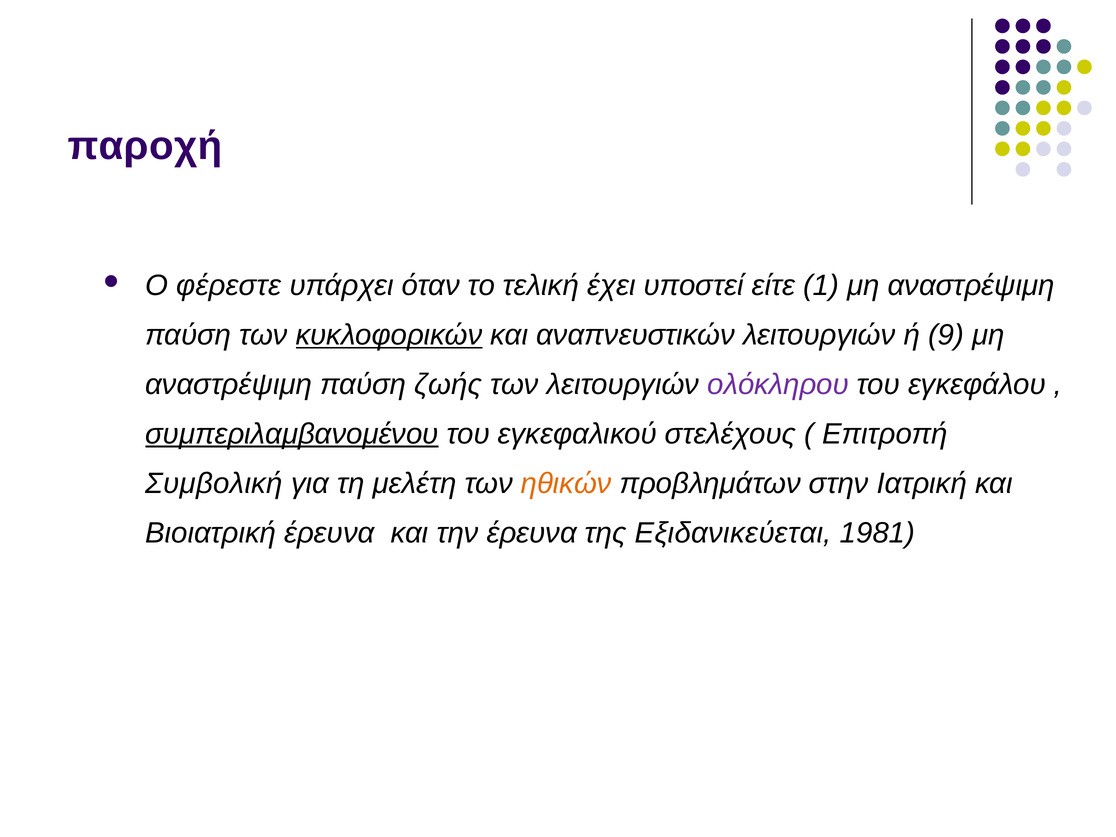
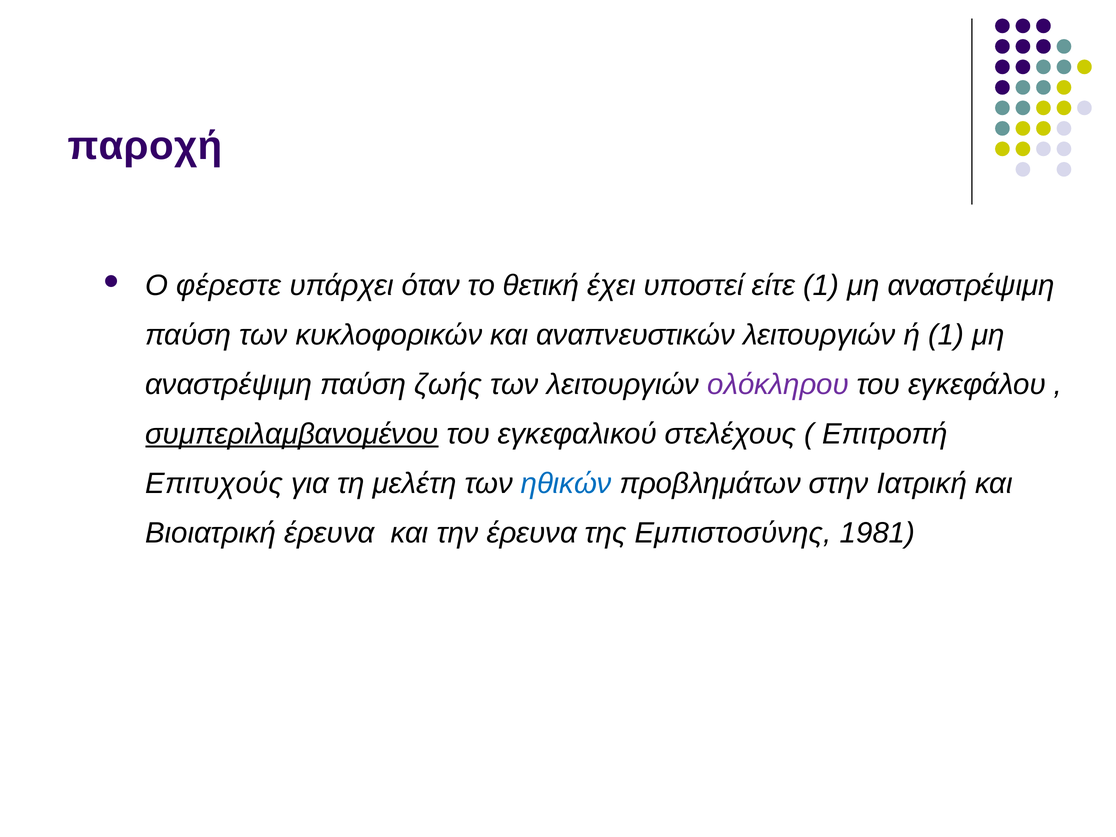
τελική: τελική -> θετική
κυκλοφορικών underline: present -> none
ή 9: 9 -> 1
Συμβολική: Συμβολική -> Επιτυχούς
ηθικών colour: orange -> blue
Εξιδανικεύεται: Εξιδανικεύεται -> Εμπιστοσύνης
